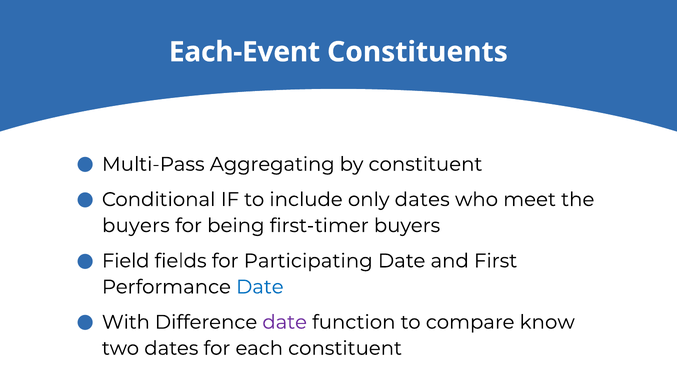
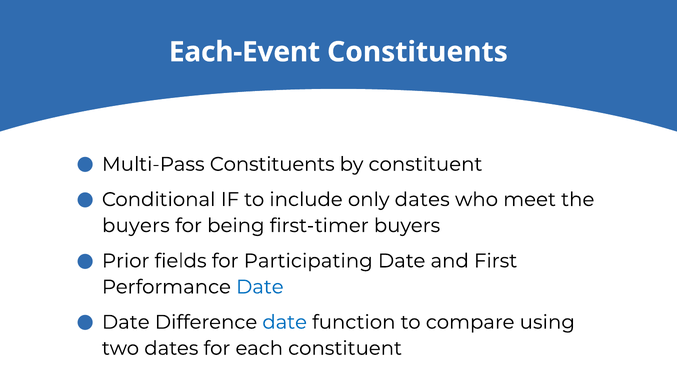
Multi-Pass Aggregating: Aggregating -> Constituents
Field: Field -> Prior
With at (126, 322): With -> Date
date at (285, 322) colour: purple -> blue
know: know -> using
